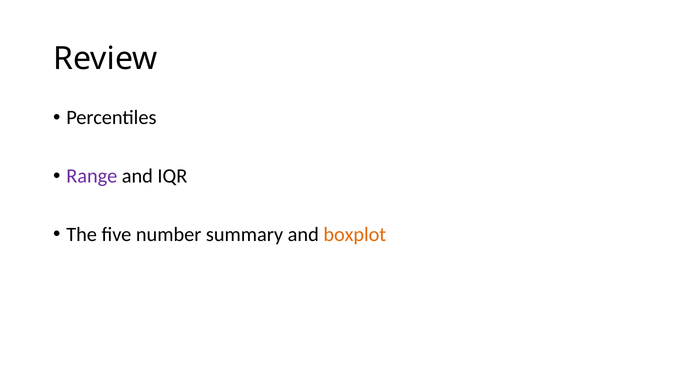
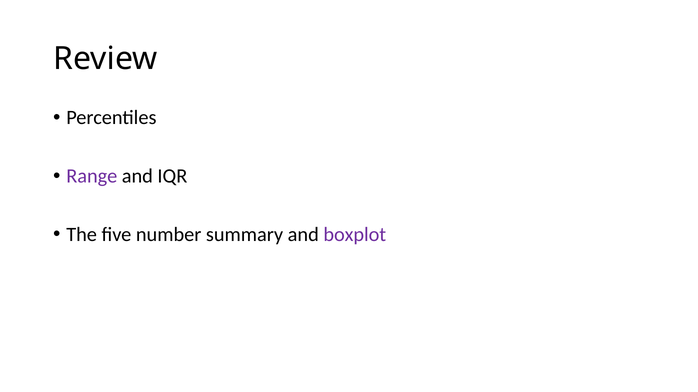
boxplot colour: orange -> purple
